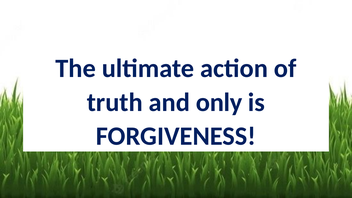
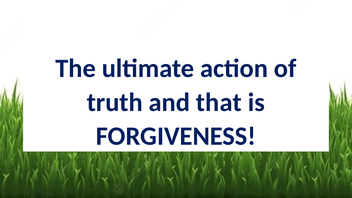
only: only -> that
